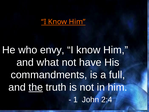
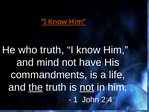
who envy: envy -> truth
what: what -> mind
full: full -> life
not at (87, 87) underline: none -> present
